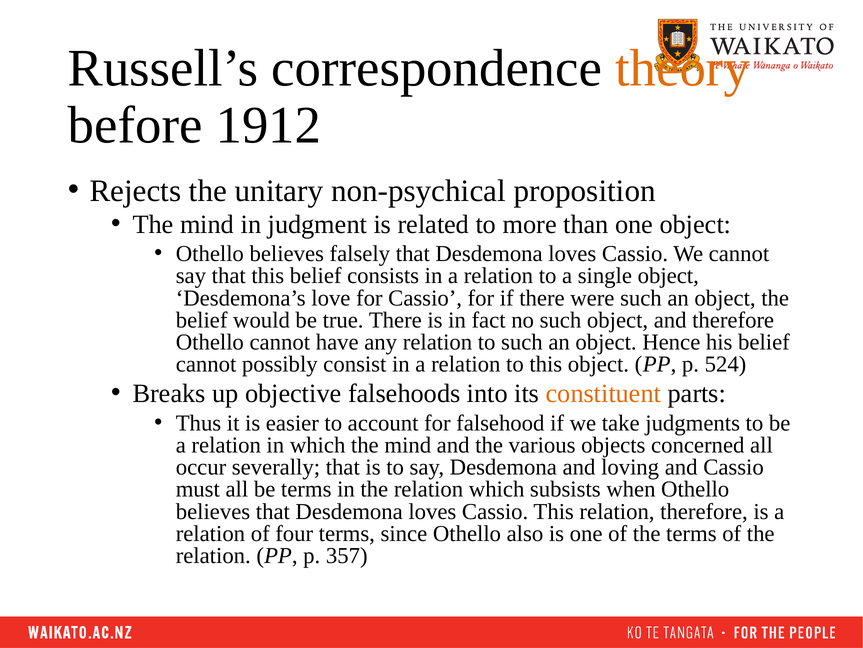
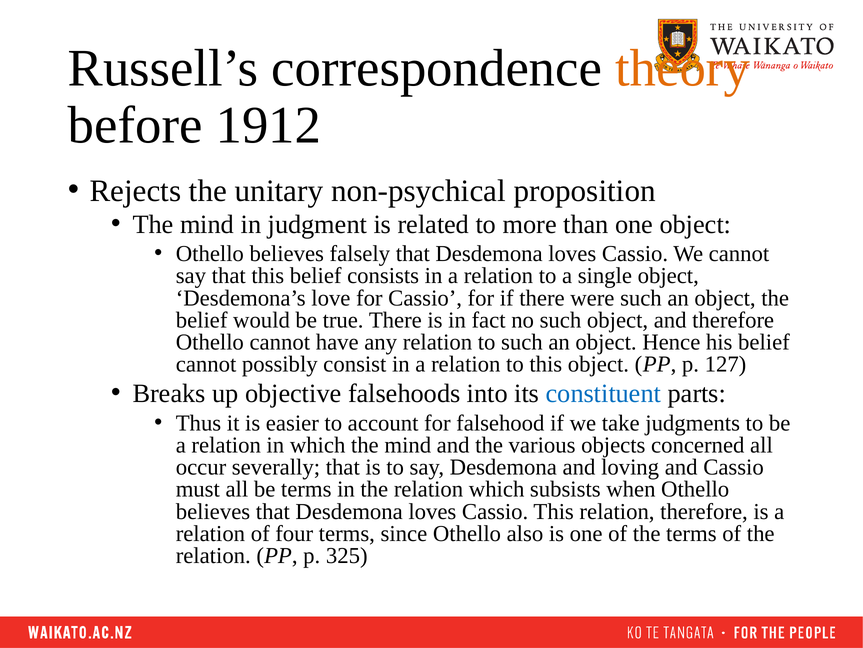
524: 524 -> 127
constituent colour: orange -> blue
357: 357 -> 325
